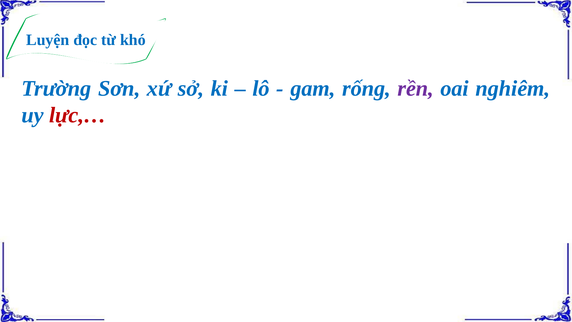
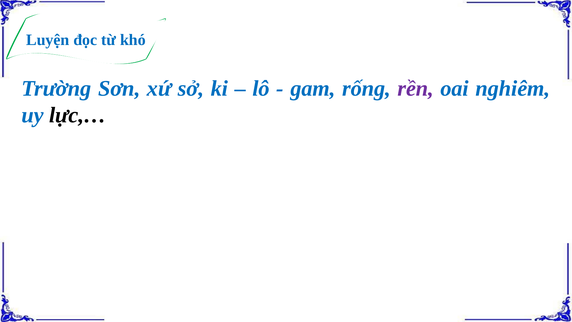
lực,… colour: red -> black
